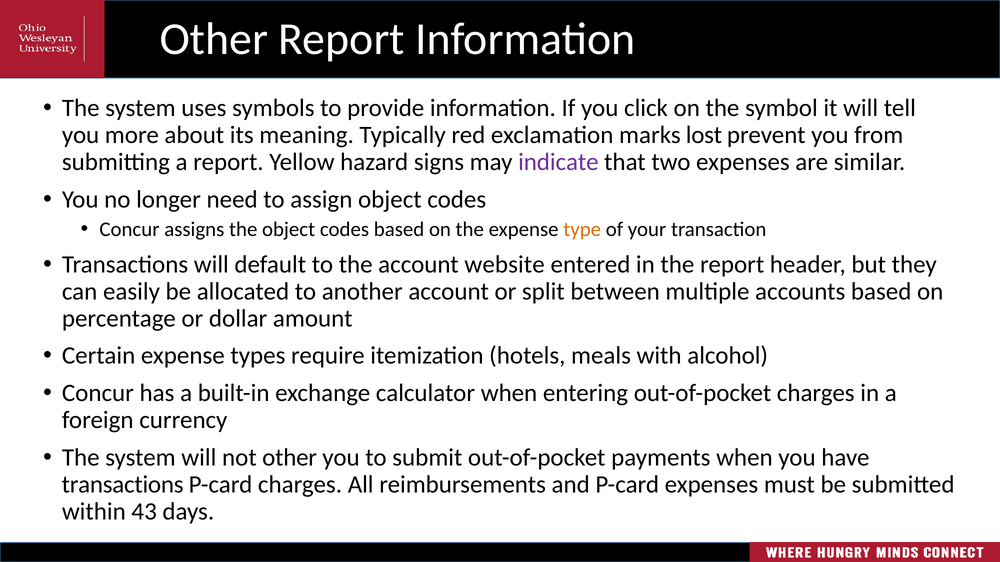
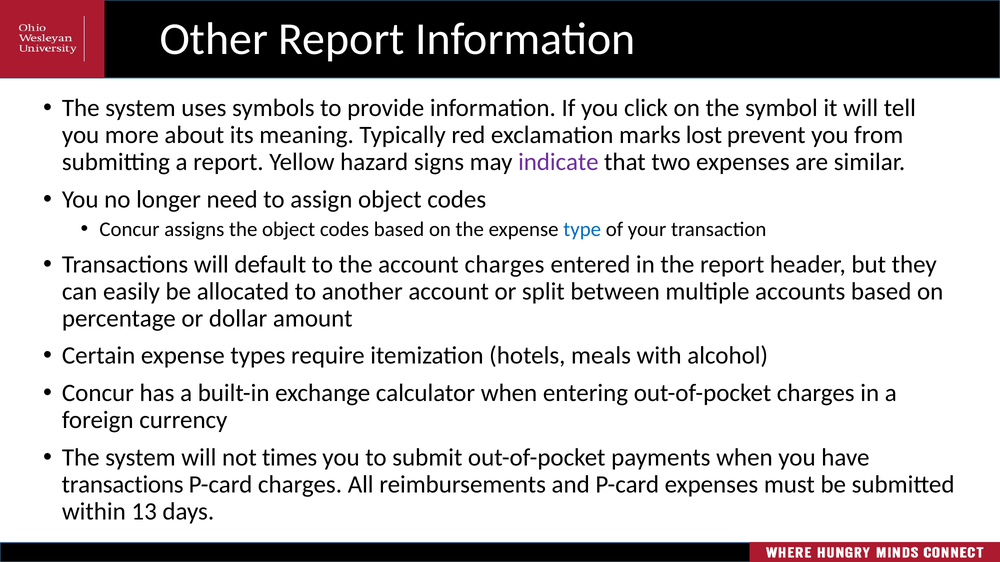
type colour: orange -> blue
account website: website -> charges
not other: other -> times
43: 43 -> 13
